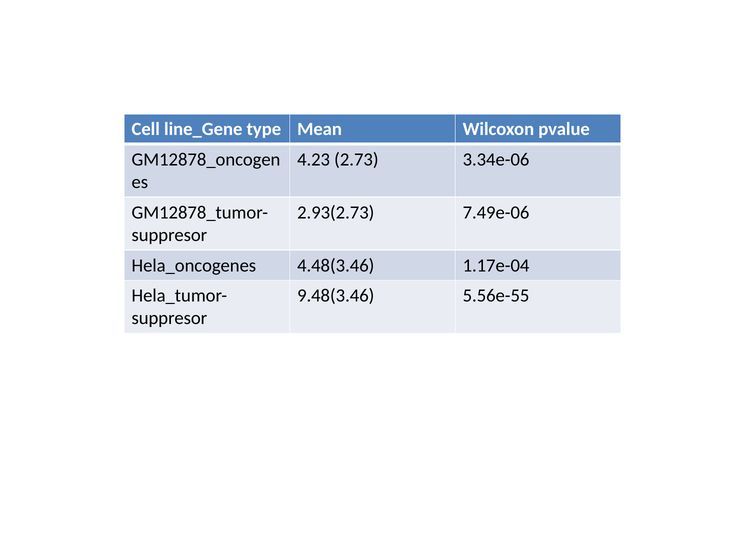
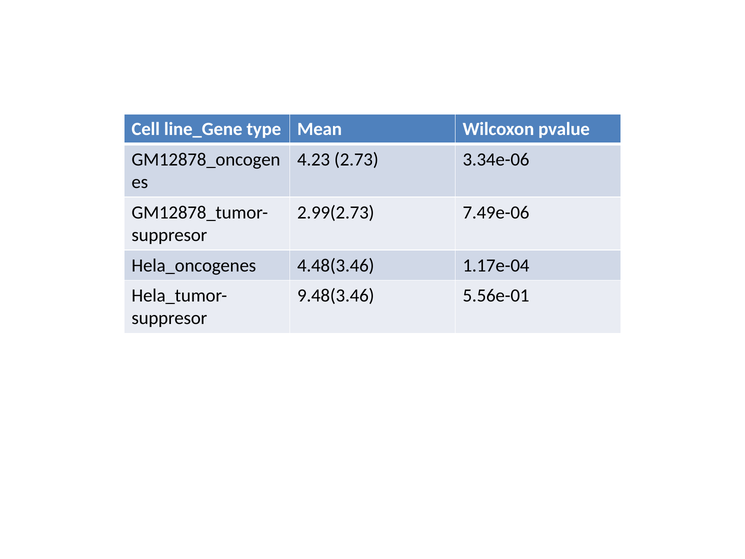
2.93(2.73: 2.93(2.73 -> 2.99(2.73
5.56e-55: 5.56e-55 -> 5.56e-01
